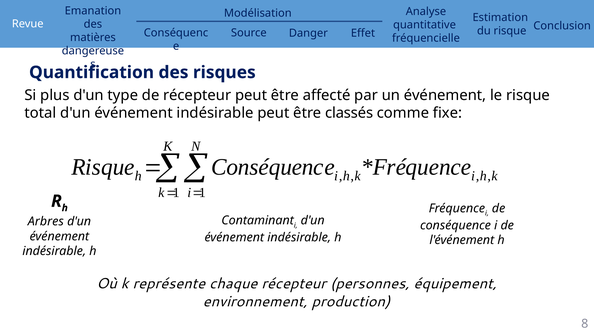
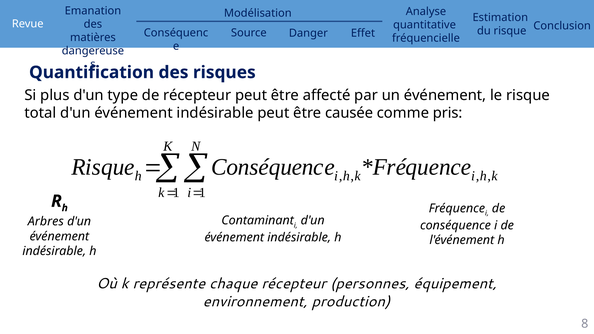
classés: classés -> causée
fixe: fixe -> pris
